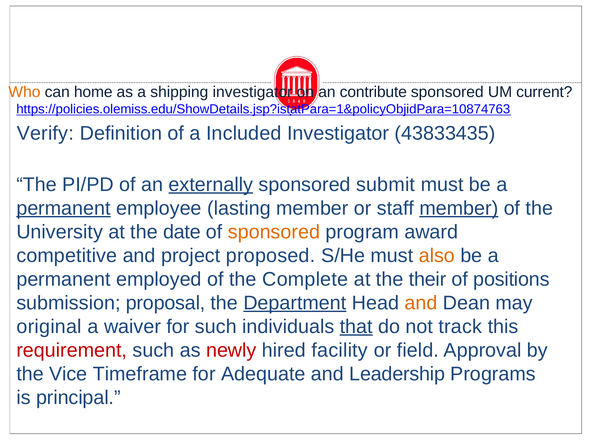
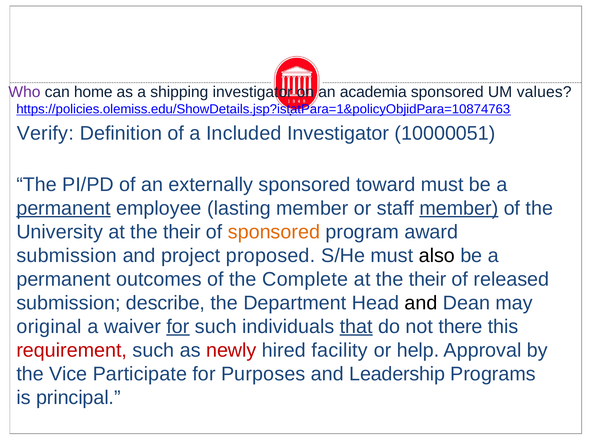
Who colour: orange -> purple
contribute: contribute -> academia
current: current -> values
43833435: 43833435 -> 10000051
externally underline: present -> none
submit: submit -> toward
University at the date: date -> their
competitive at (67, 256): competitive -> submission
also colour: orange -> black
employed: employed -> outcomes
positions: positions -> released
proposal: proposal -> describe
Department underline: present -> none
and at (421, 303) colour: orange -> black
for at (178, 327) underline: none -> present
track: track -> there
field: field -> help
Timeframe: Timeframe -> Participate
Adequate: Adequate -> Purposes
